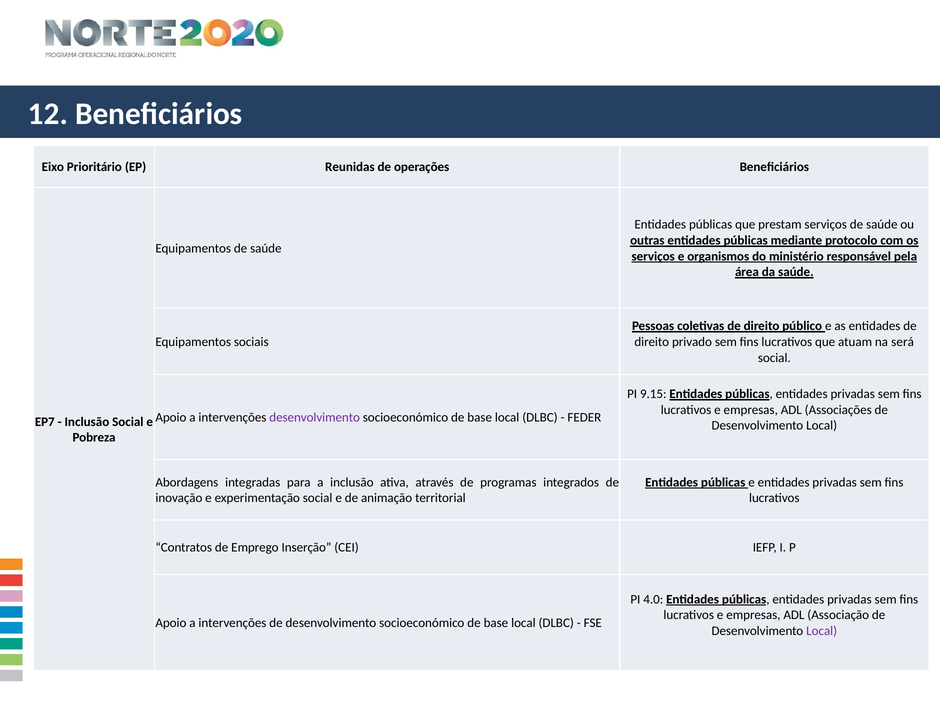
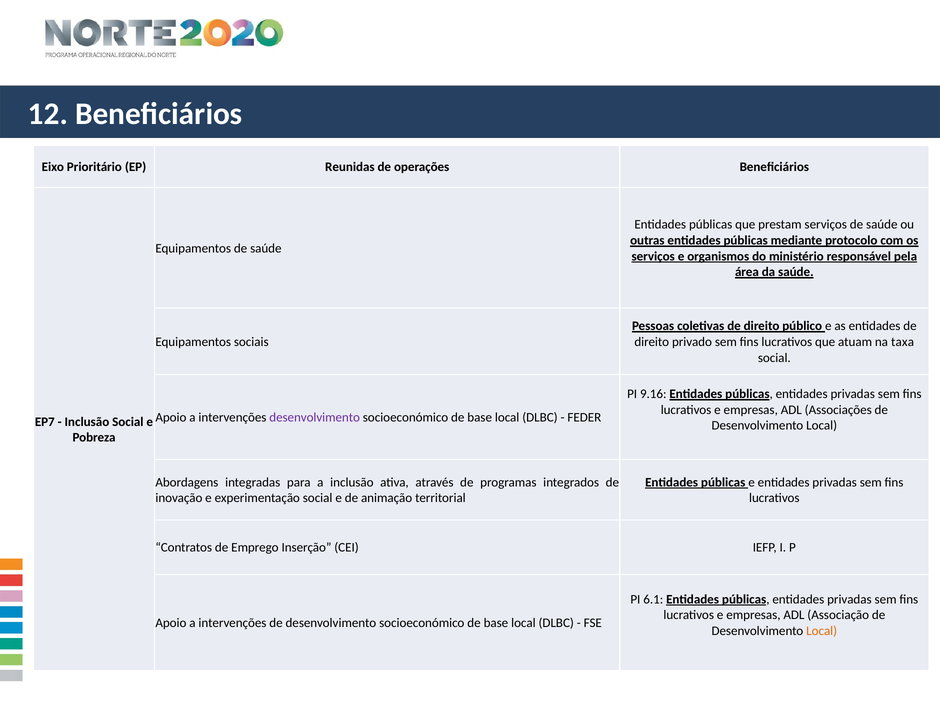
será: será -> taxa
9.15: 9.15 -> 9.16
4.0: 4.0 -> 6.1
Local at (822, 631) colour: purple -> orange
